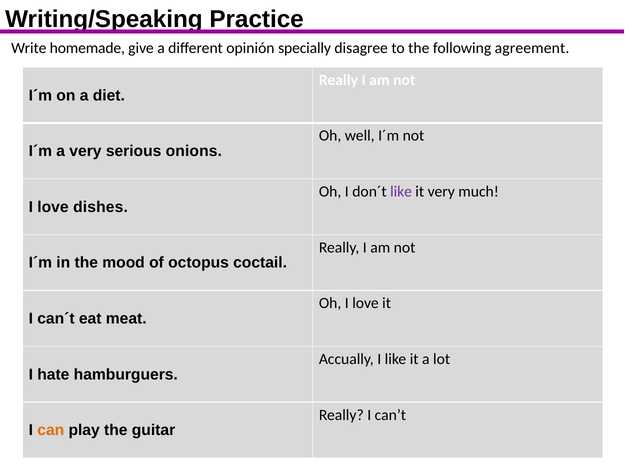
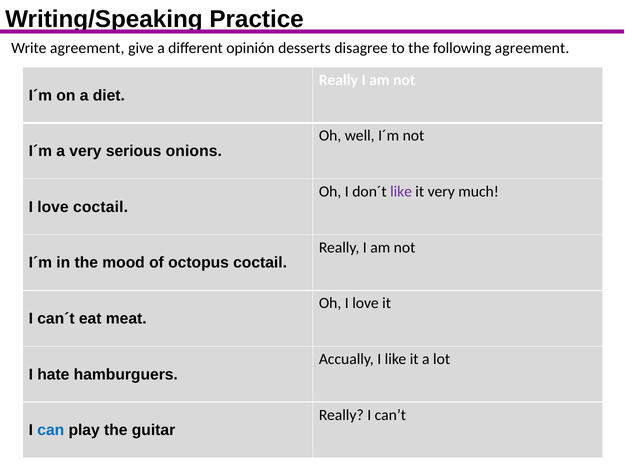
Write homemade: homemade -> agreement
specially: specially -> desserts
love dishes: dishes -> coctail
can colour: orange -> blue
